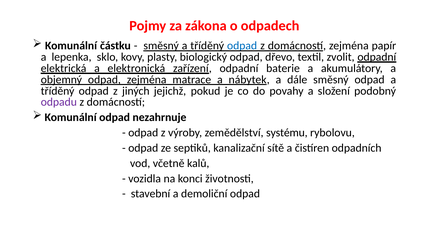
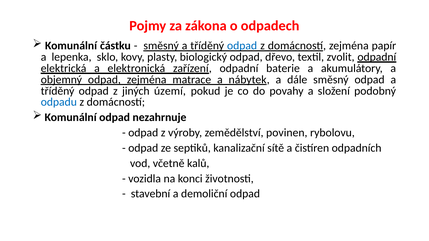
jejichž: jejichž -> území
odpadu colour: purple -> blue
systému: systému -> povinen
